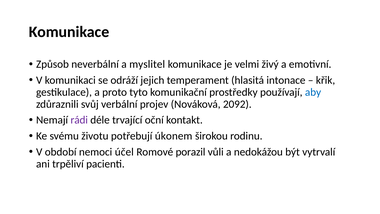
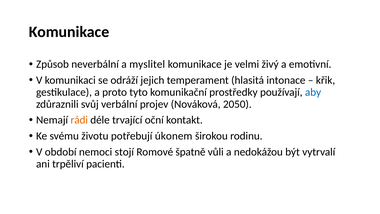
2092: 2092 -> 2050
rádi colour: purple -> orange
účel: účel -> stojí
porazil: porazil -> špatně
